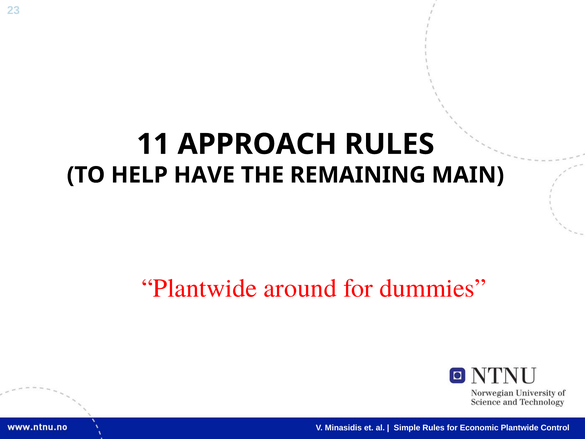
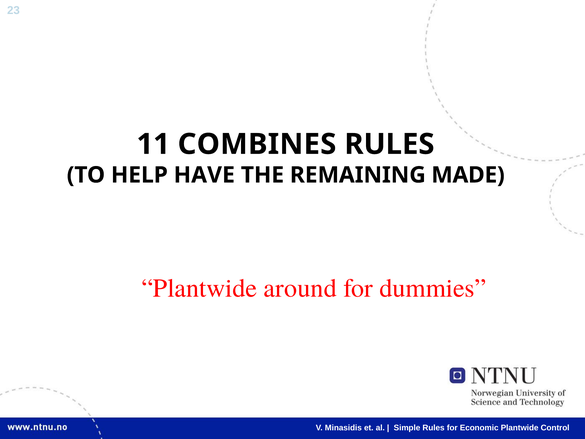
APPROACH: APPROACH -> COMBINES
MAIN: MAIN -> MADE
